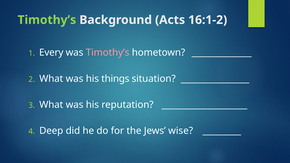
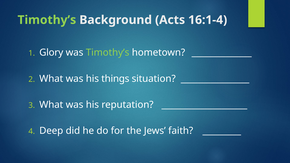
16:1-2: 16:1-2 -> 16:1-4
Every: Every -> Glory
Timothy’s at (108, 53) colour: pink -> light green
wise: wise -> faith
